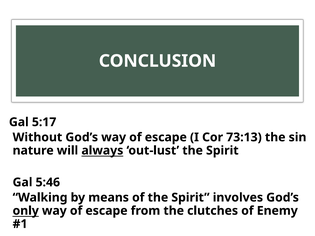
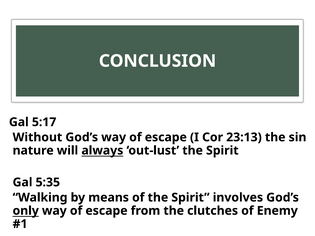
73:13: 73:13 -> 23:13
5:46: 5:46 -> 5:35
